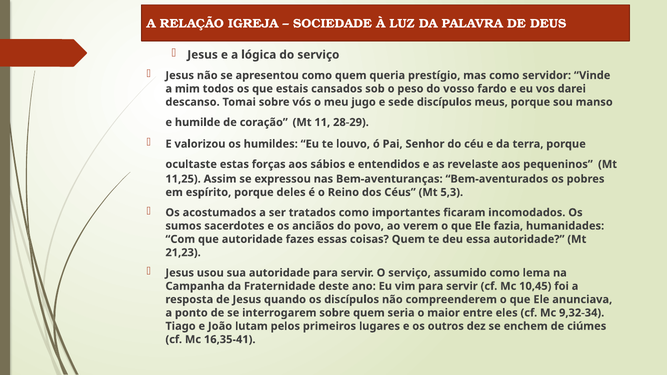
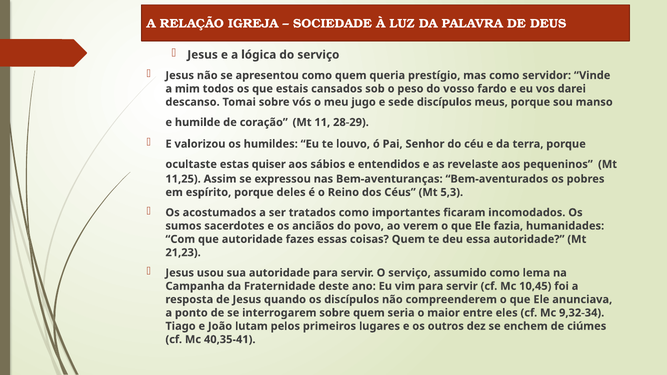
forças: forças -> quiser
16,35-41: 16,35-41 -> 40,35-41
